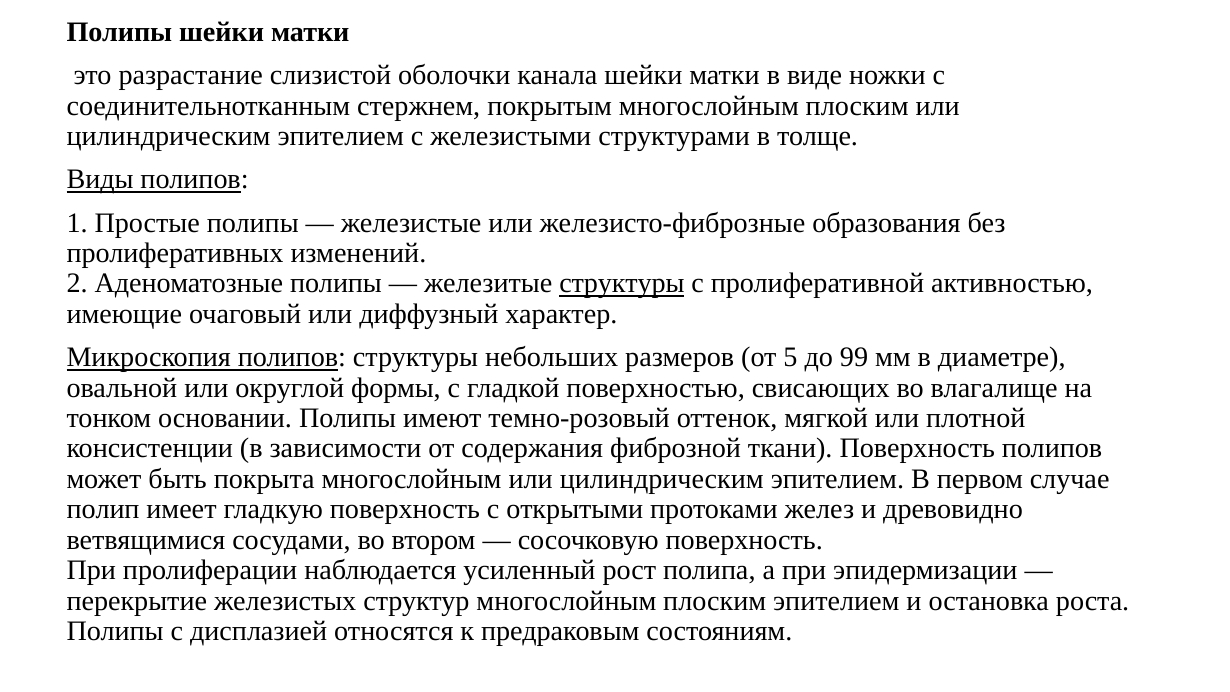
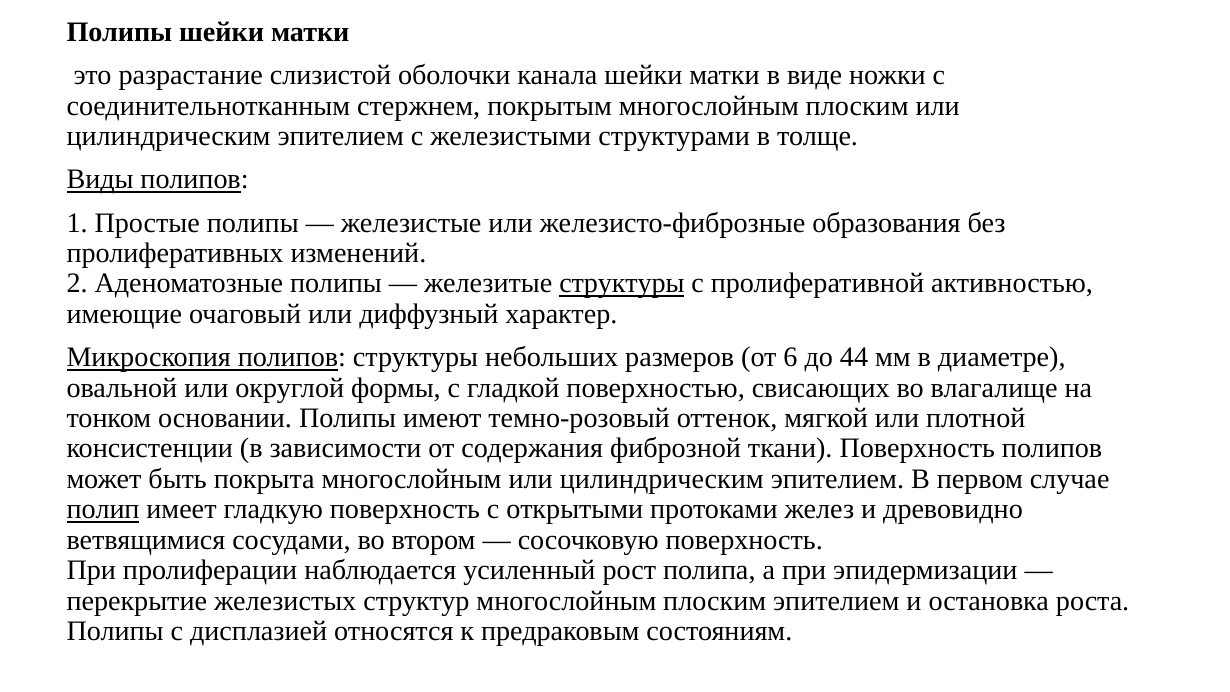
5: 5 -> 6
99: 99 -> 44
полип underline: none -> present
